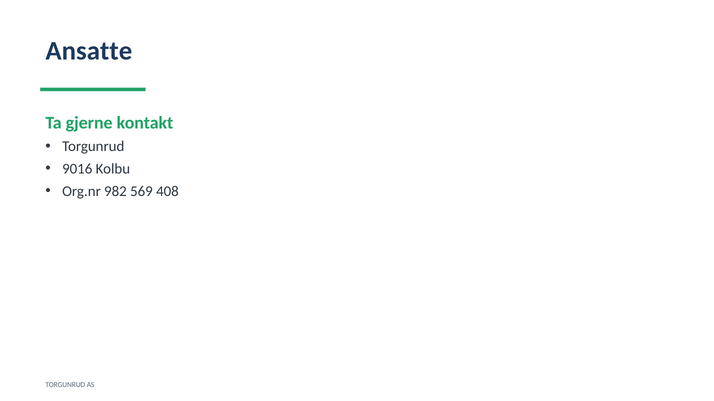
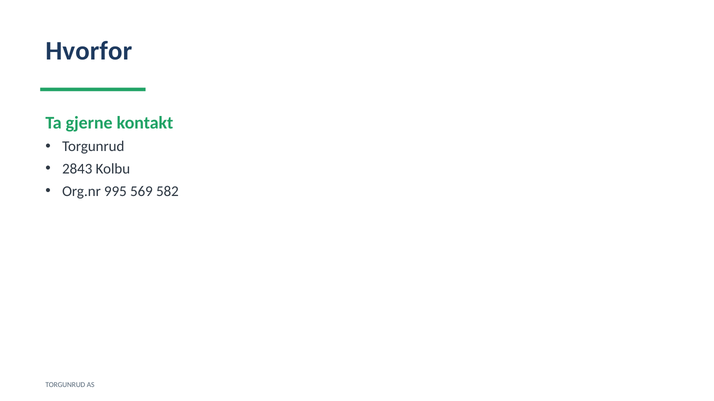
Ansatte: Ansatte -> Hvorfor
9016: 9016 -> 2843
982: 982 -> 995
408: 408 -> 582
